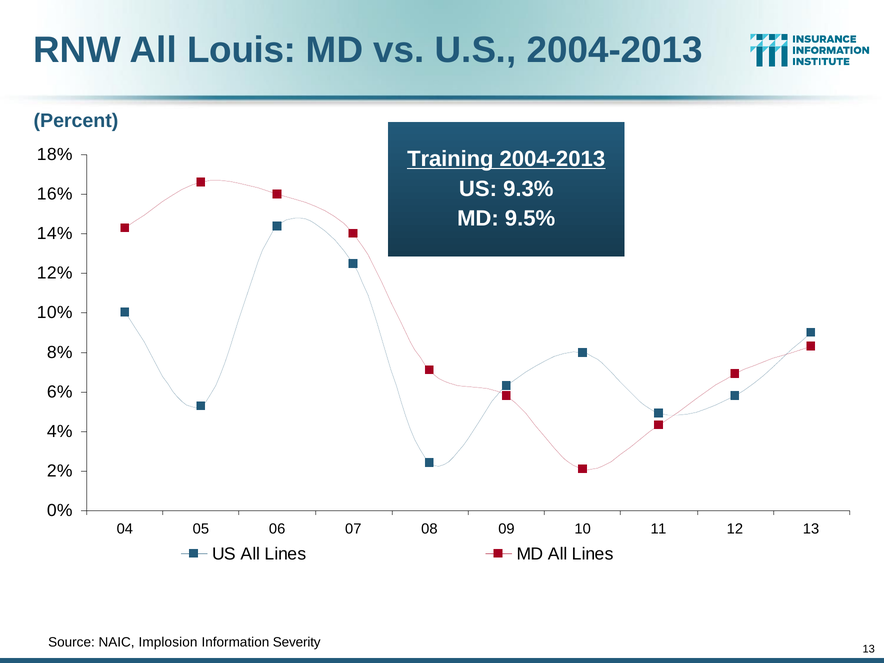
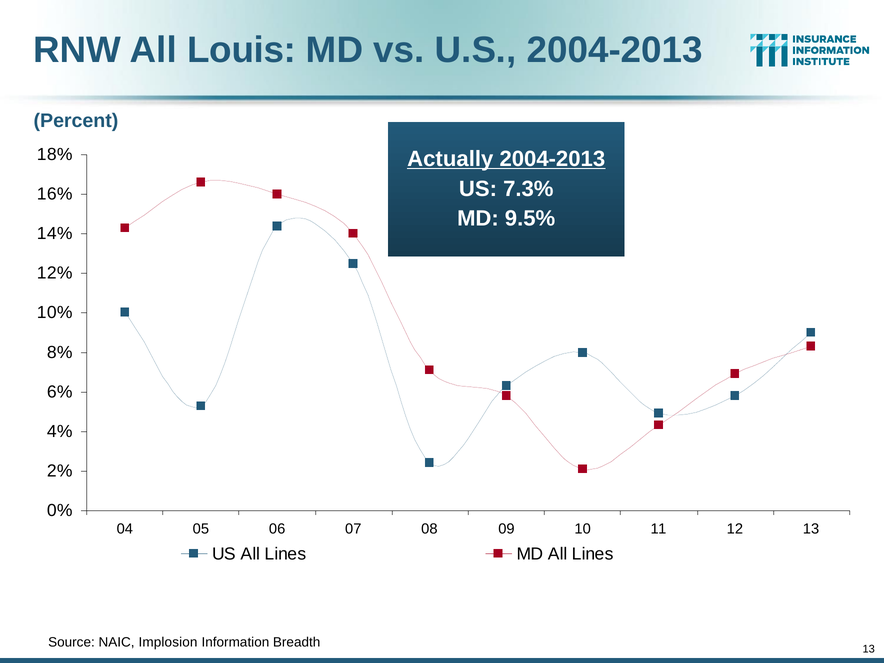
Training: Training -> Actually
9.3%: 9.3% -> 7.3%
Severity: Severity -> Breadth
